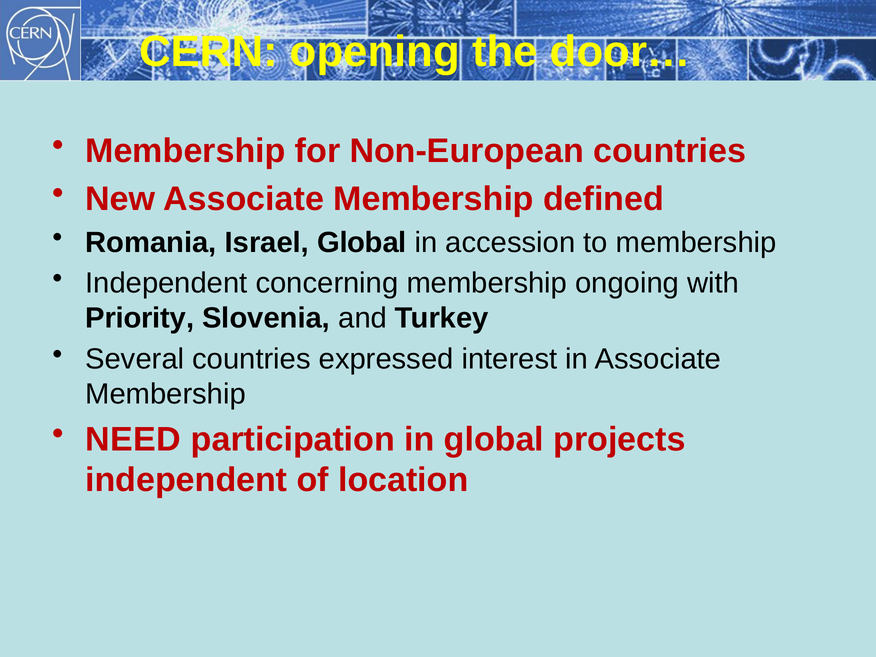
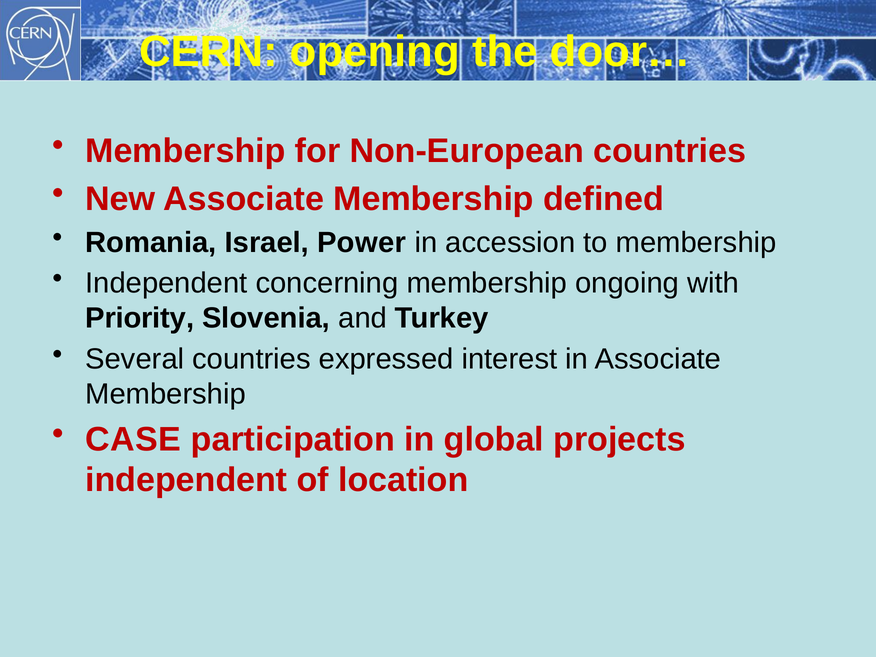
Israel Global: Global -> Power
NEED: NEED -> CASE
